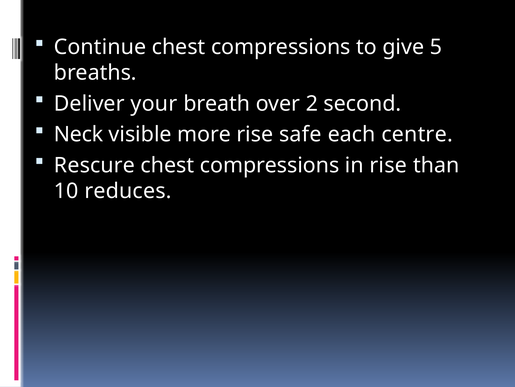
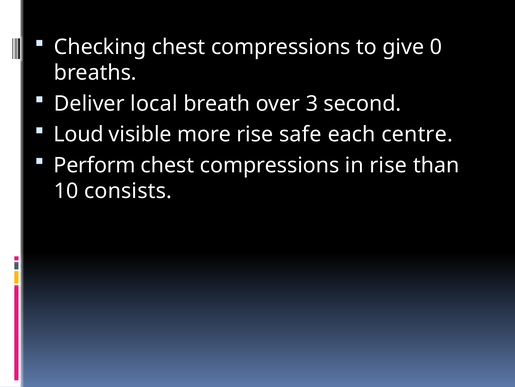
Continue: Continue -> Checking
5: 5 -> 0
your: your -> local
2: 2 -> 3
Neck: Neck -> Loud
Rescure: Rescure -> Perform
reduces: reduces -> consists
